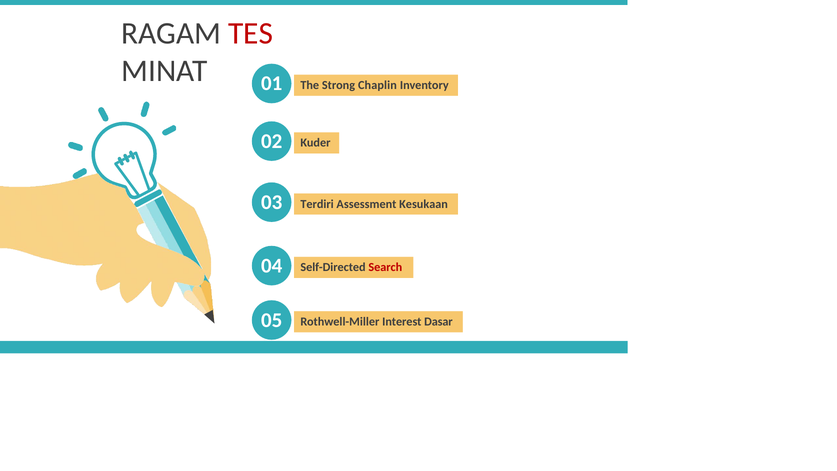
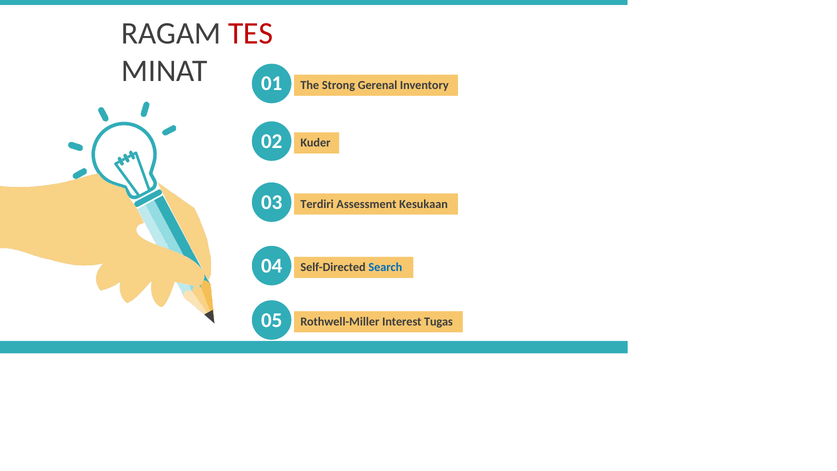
Chaplin: Chaplin -> Gerenal
Search colour: red -> blue
Dasar: Dasar -> Tugas
